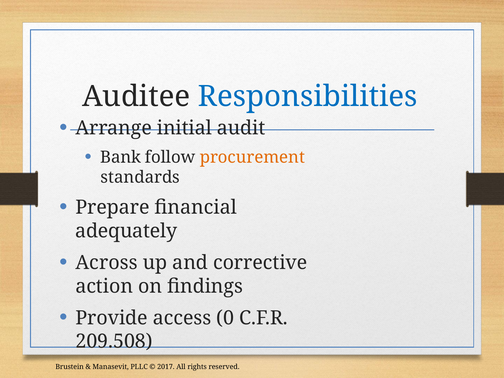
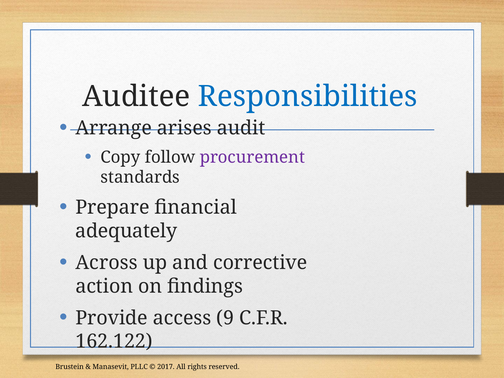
initial: initial -> arises
Bank: Bank -> Copy
procurement colour: orange -> purple
0: 0 -> 9
209.508: 209.508 -> 162.122
